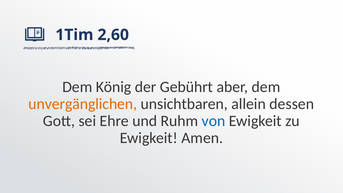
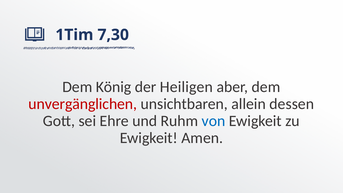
2,60: 2,60 -> 7,30
Gebührt: Gebührt -> Heiligen
unvergänglichen colour: orange -> red
